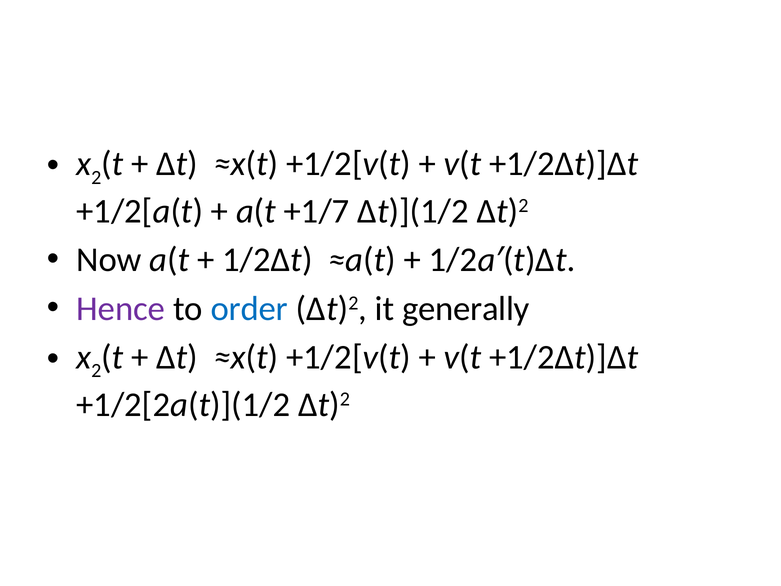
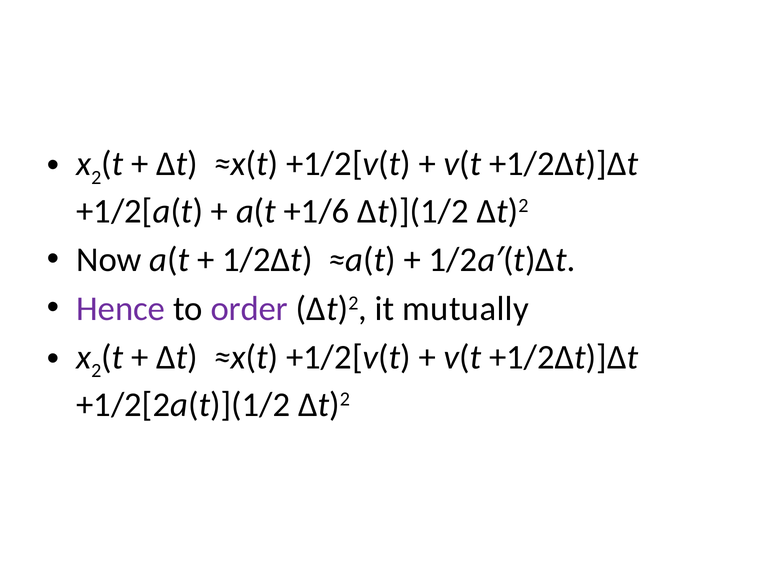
+1/7: +1/7 -> +1/6
order colour: blue -> purple
generally: generally -> mutually
